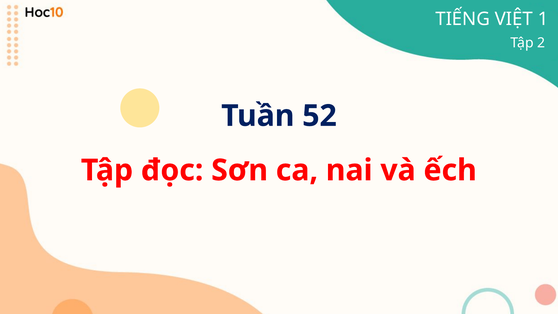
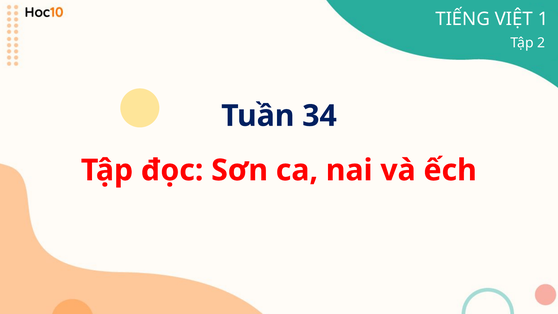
52: 52 -> 34
